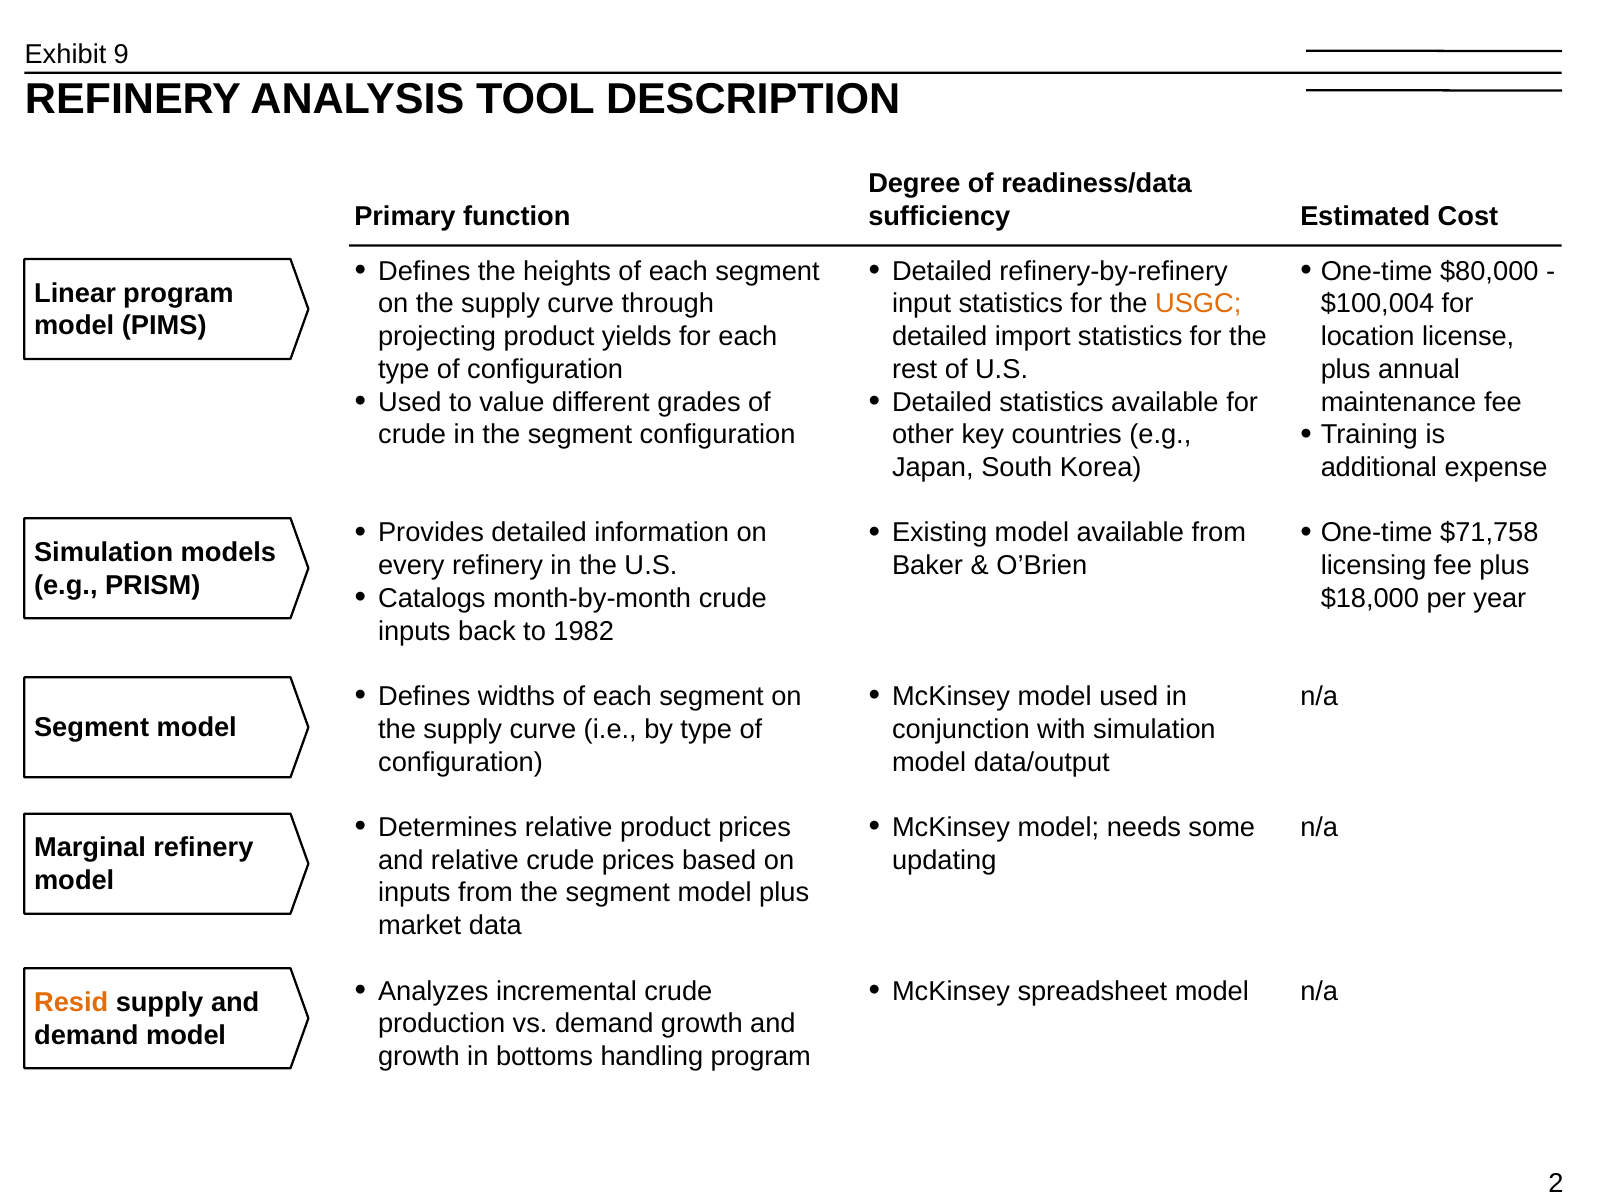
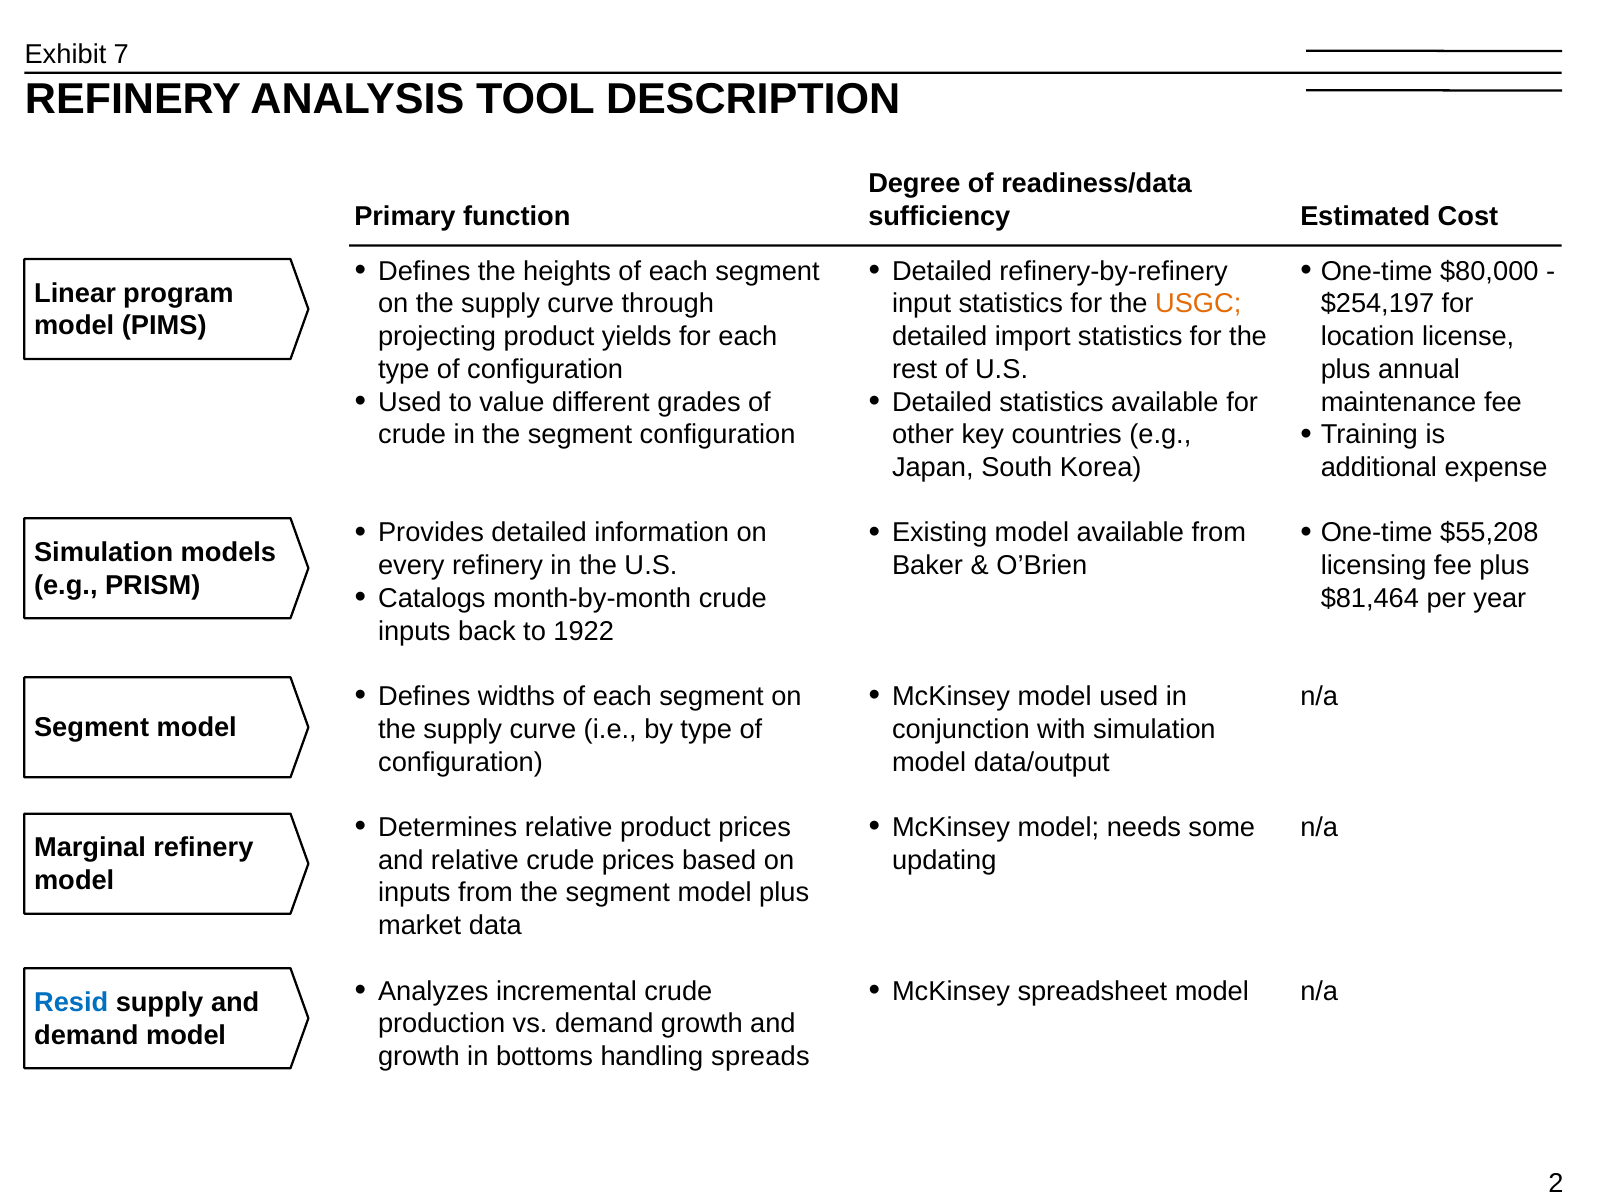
9: 9 -> 7
$100,004: $100,004 -> $254,197
$71,758: $71,758 -> $55,208
$18,000: $18,000 -> $81,464
1982: 1982 -> 1922
Resid colour: orange -> blue
handling program: program -> spreads
